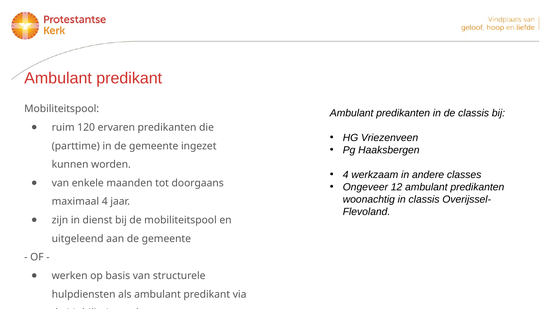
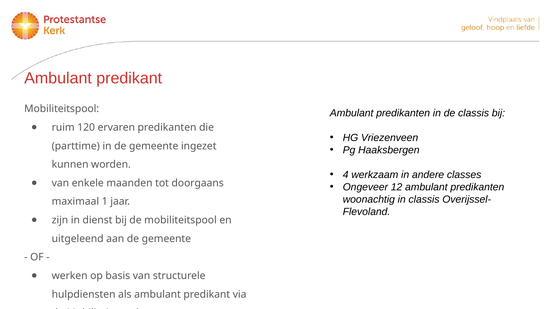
maximaal 4: 4 -> 1
